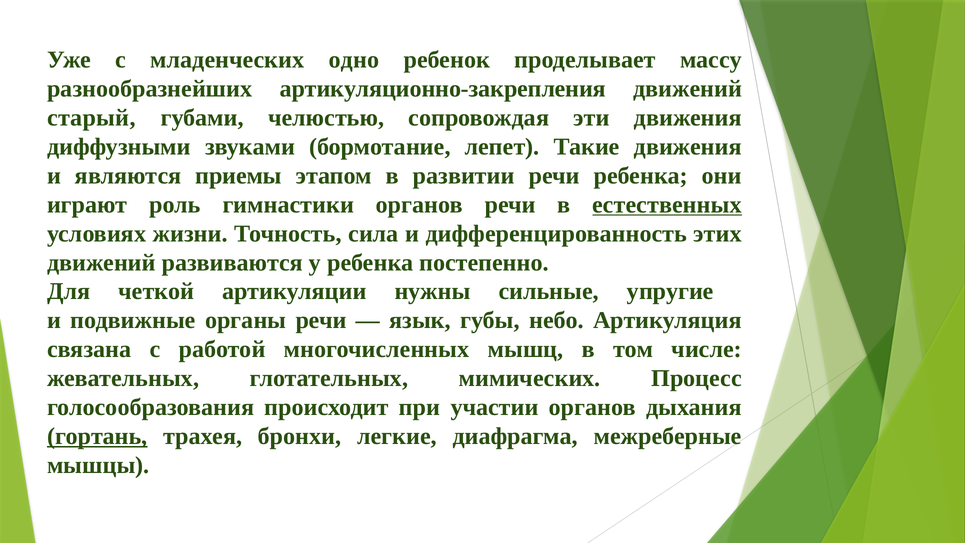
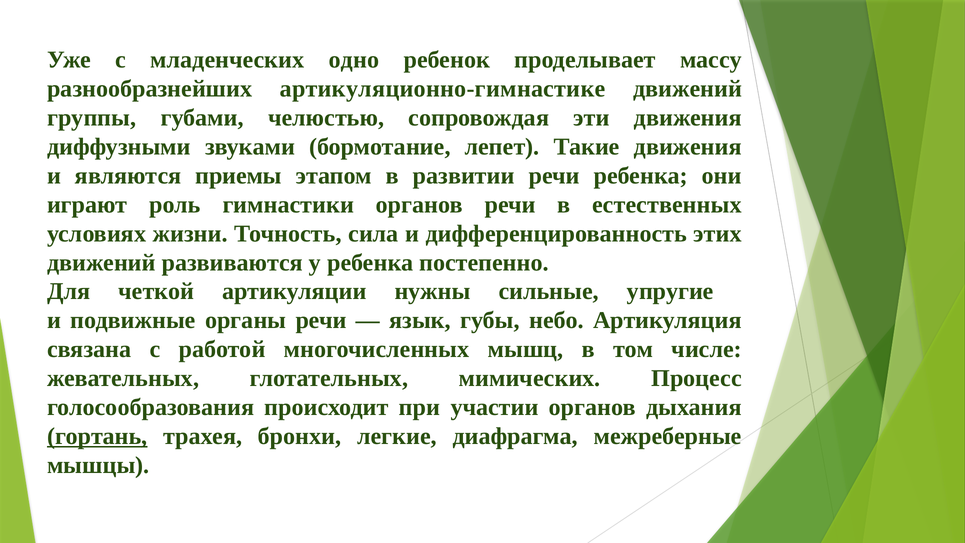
артикуляционно-закрепления: артикуляционно-закрепления -> артикуляционно-гимнастике
старый: старый -> группы
естественных underline: present -> none
